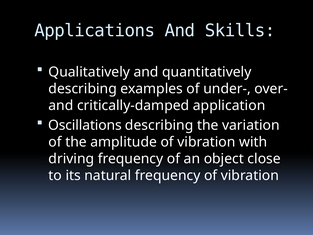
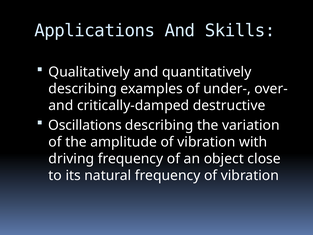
application: application -> destructive
